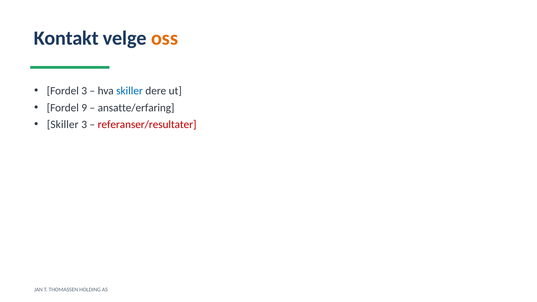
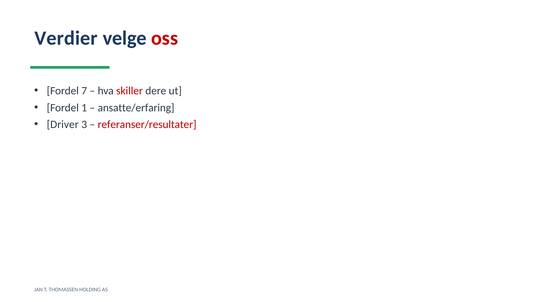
Kontakt: Kontakt -> Verdier
oss colour: orange -> red
Fordel 3: 3 -> 7
skiller at (130, 91) colour: blue -> red
9: 9 -> 1
Skiller at (63, 125): Skiller -> Driver
